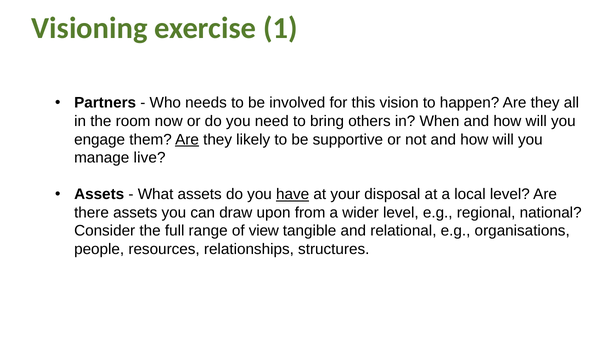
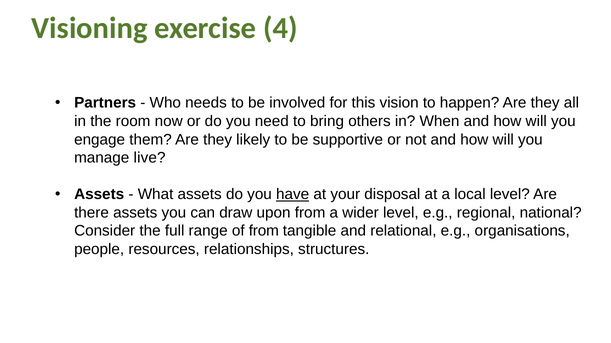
1: 1 -> 4
Are at (187, 140) underline: present -> none
of view: view -> from
